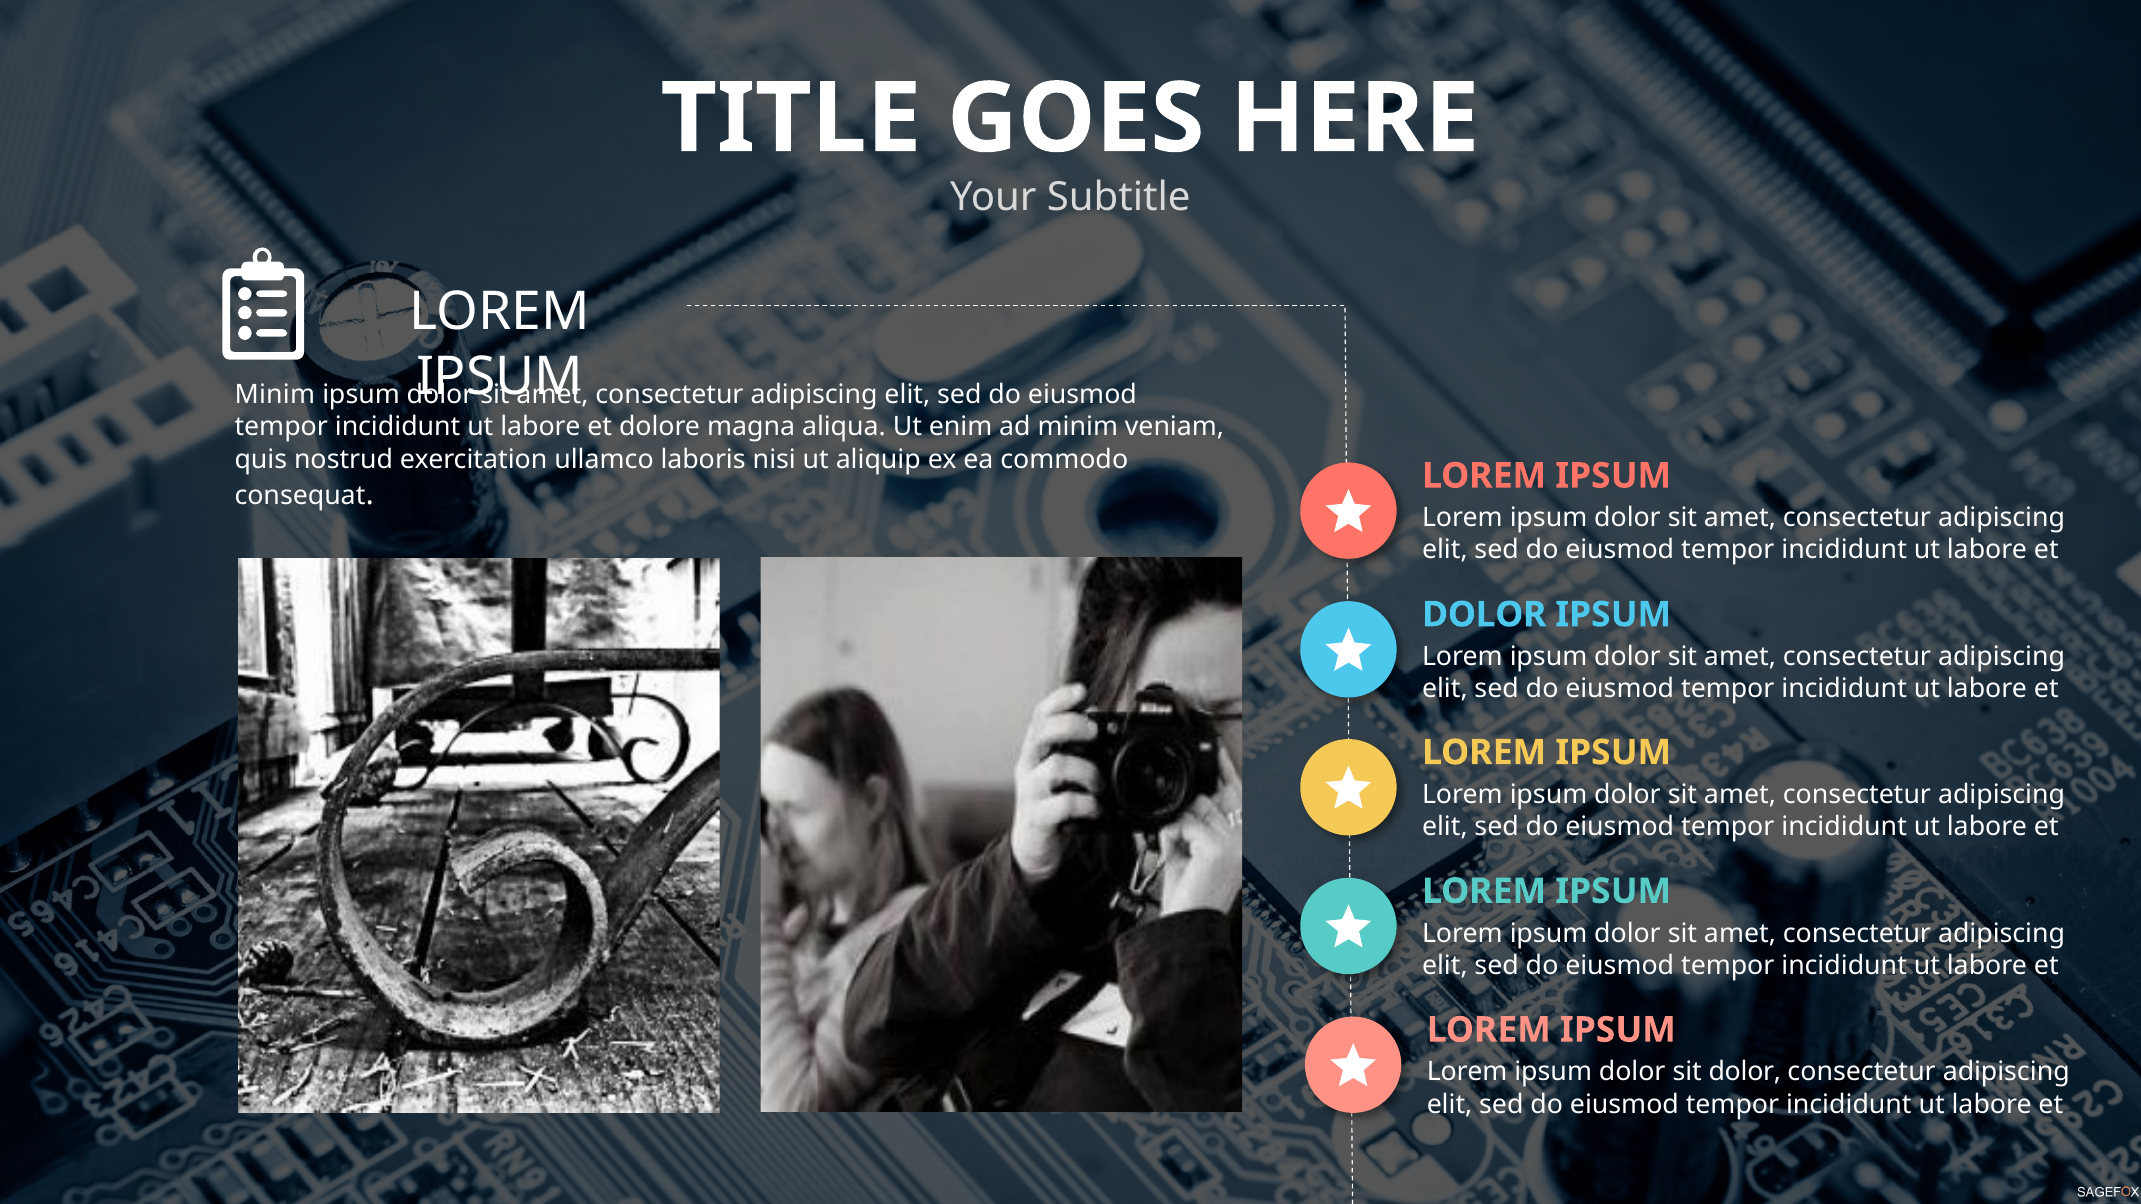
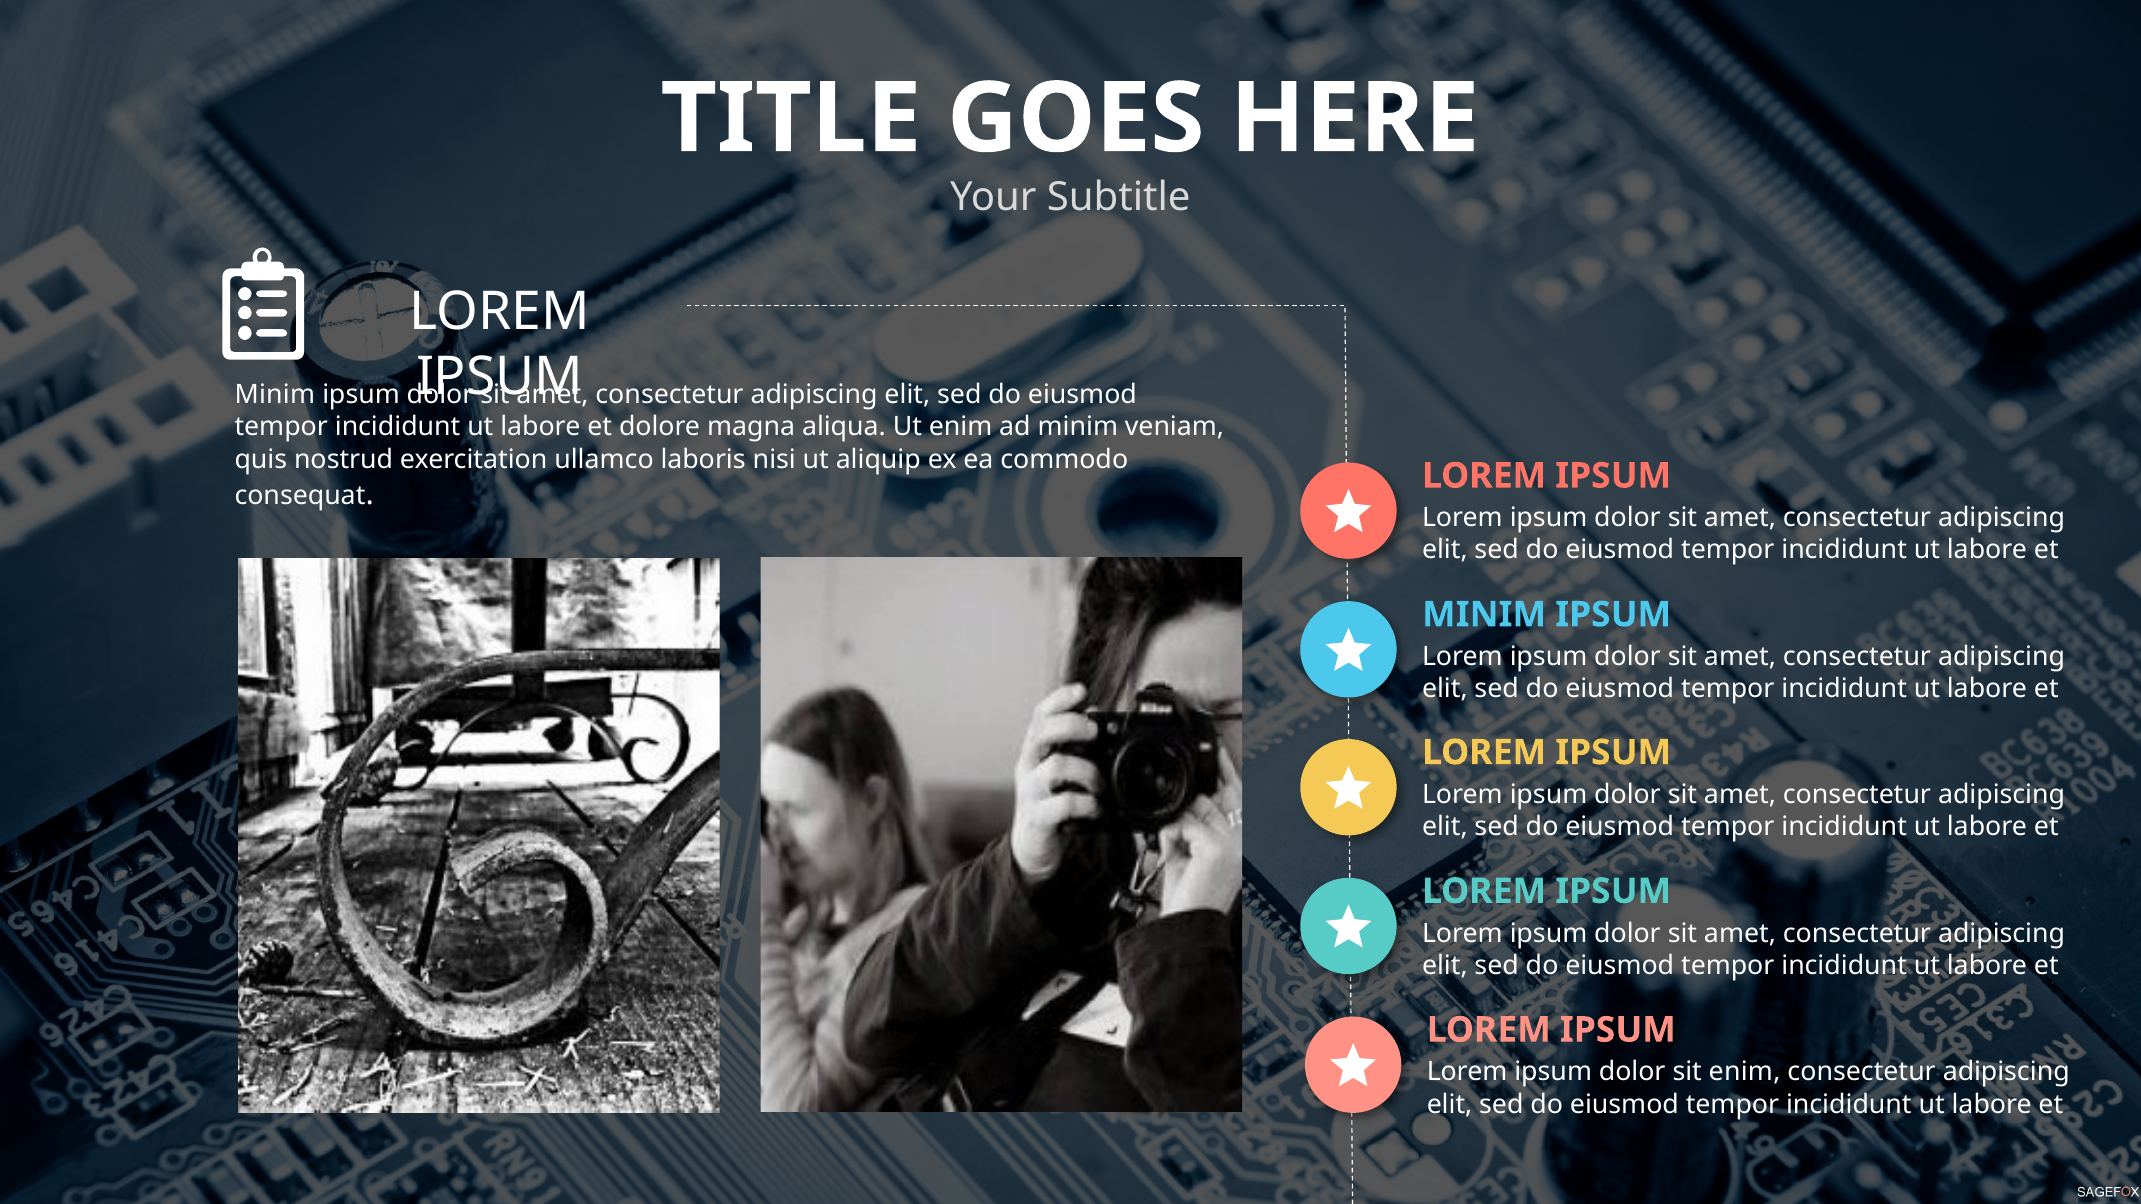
DOLOR at (1484, 615): DOLOR -> MINIM
sit dolor: dolor -> enim
